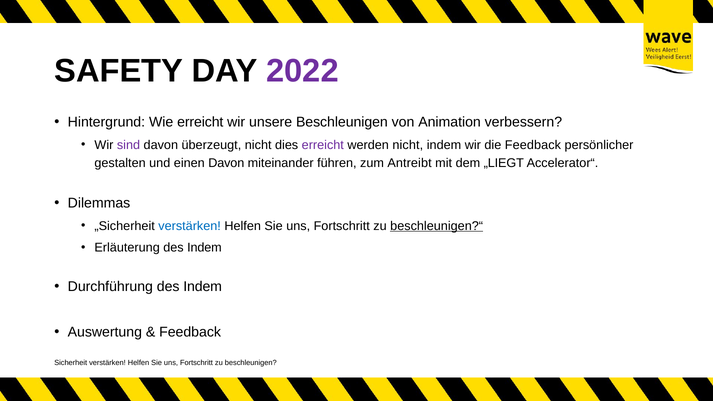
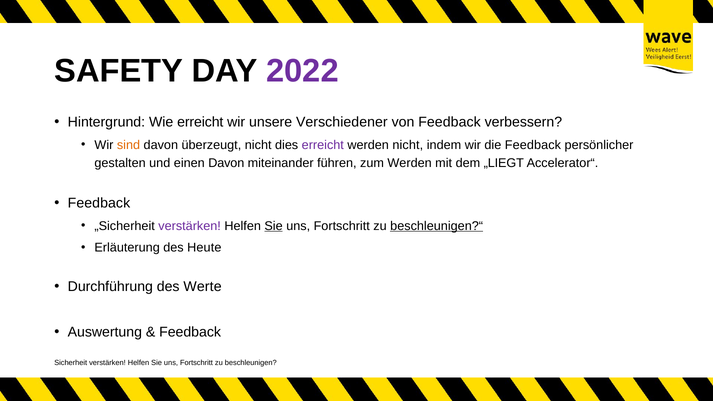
unsere Beschleunigen: Beschleunigen -> Verschiedener
von Animation: Animation -> Feedback
sind colour: purple -> orange
zum Antreibt: Antreibt -> Werden
Dilemmas at (99, 203): Dilemmas -> Feedback
verstärken at (190, 226) colour: blue -> purple
Sie at (274, 226) underline: none -> present
Erläuterung des Indem: Indem -> Heute
Durchführung des Indem: Indem -> Werte
